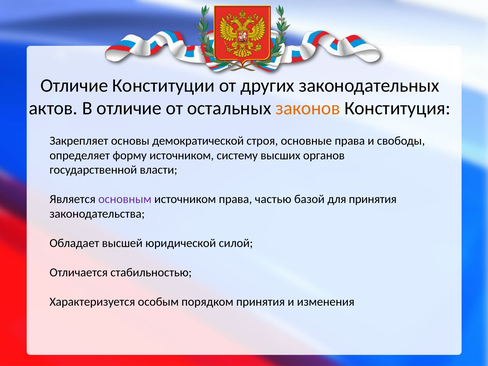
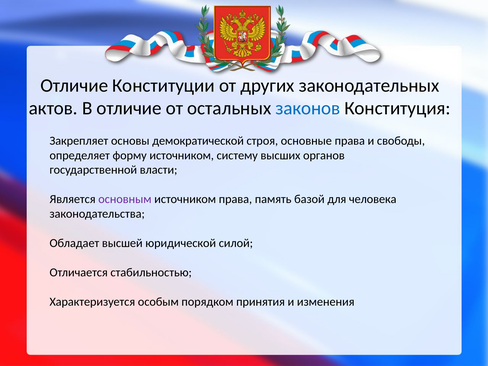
законов colour: orange -> blue
частью: частью -> память
для принятия: принятия -> человека
